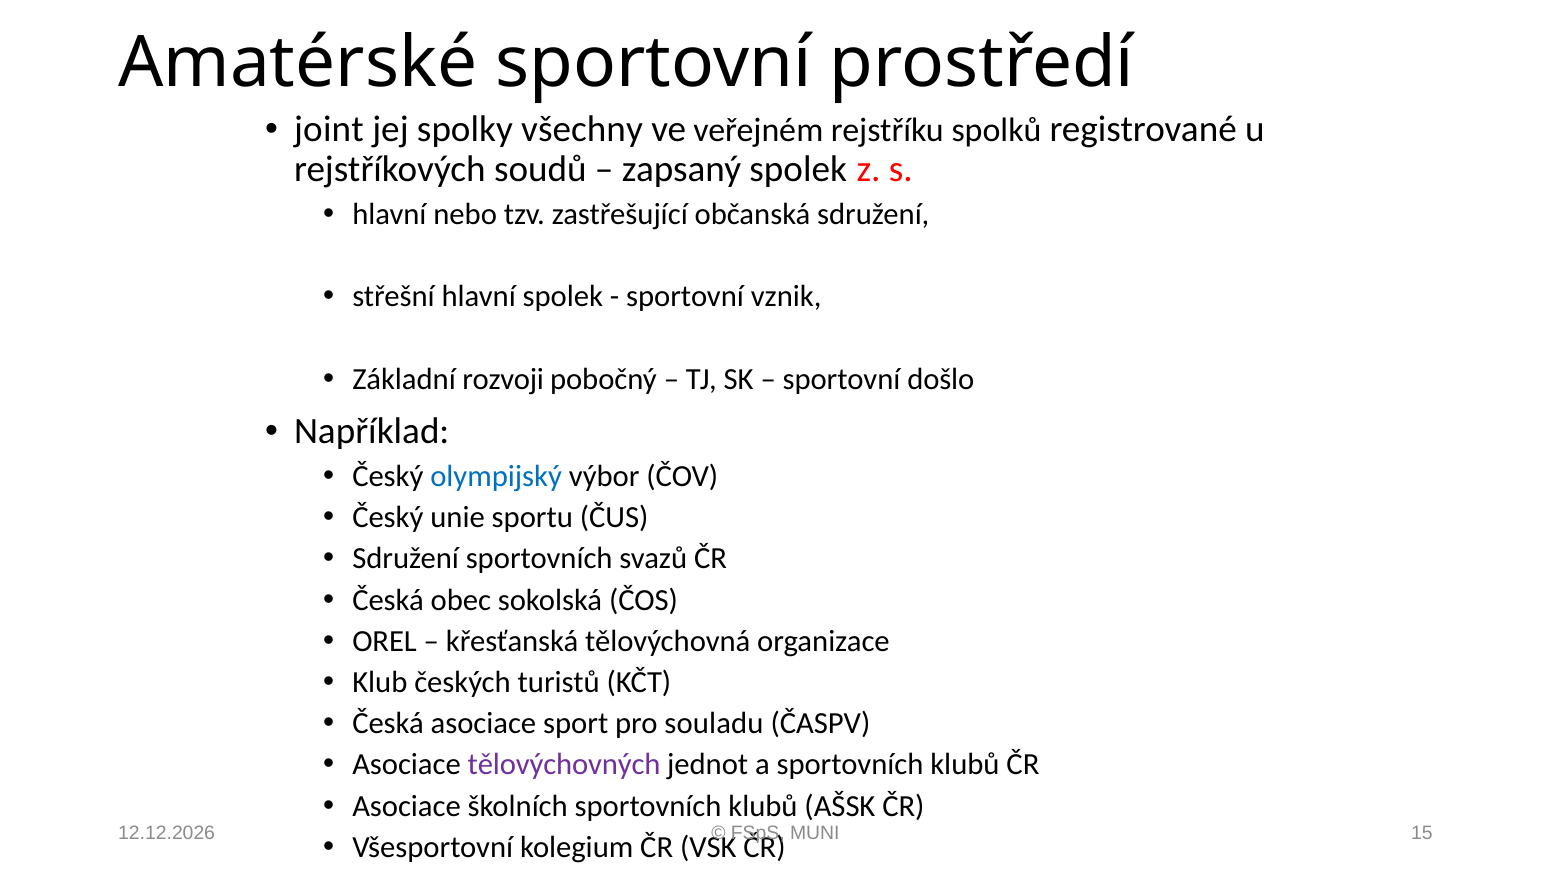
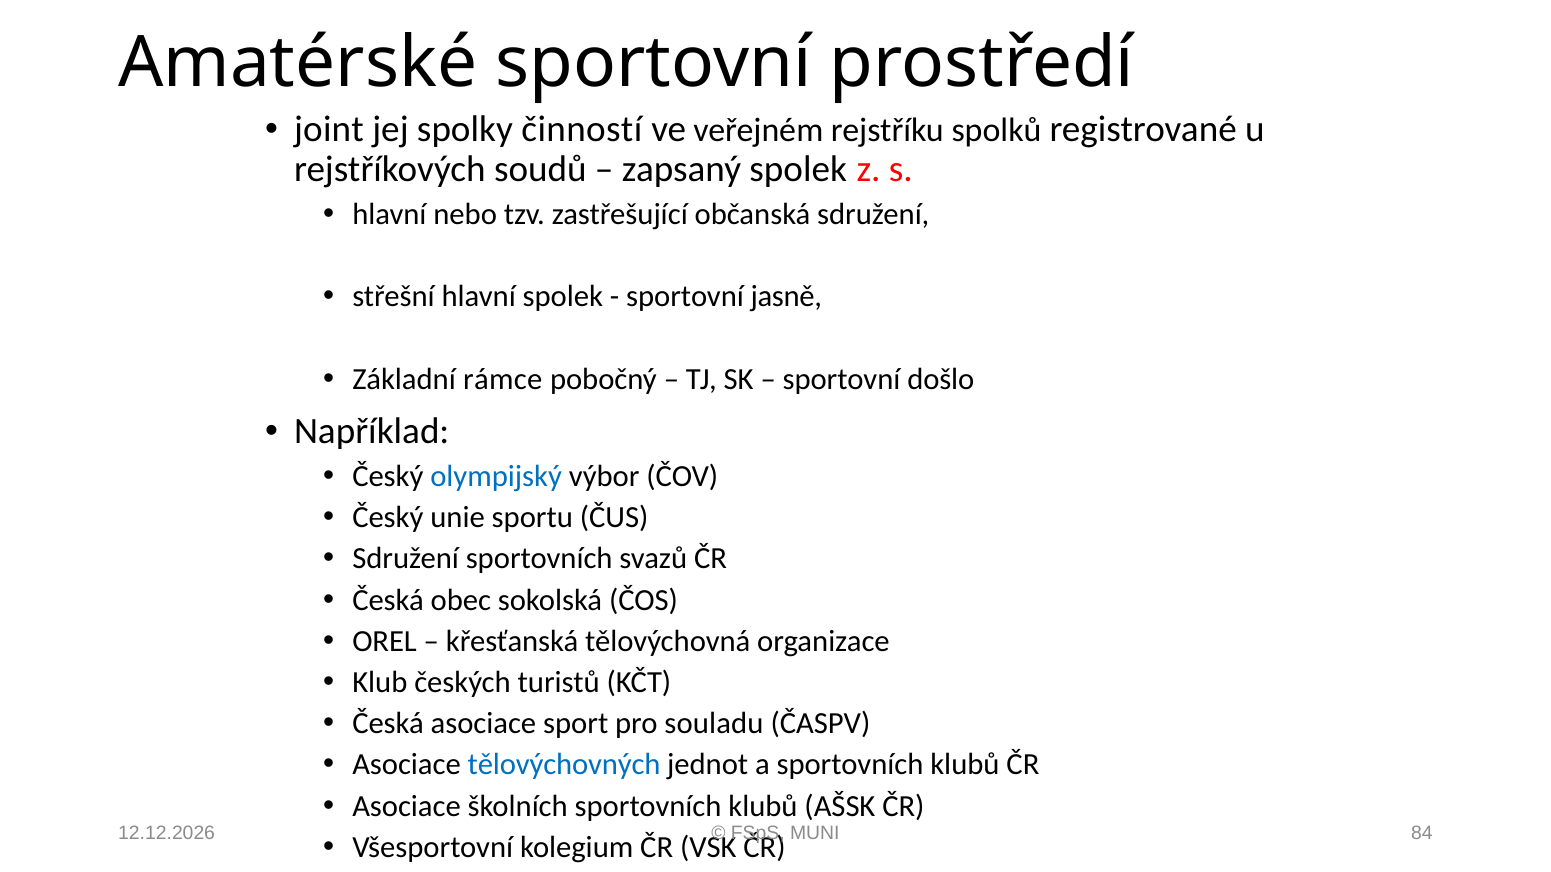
všechny: všechny -> činností
vznik: vznik -> jasně
rozvoji: rozvoji -> rámce
tělovýchovných colour: purple -> blue
15: 15 -> 84
